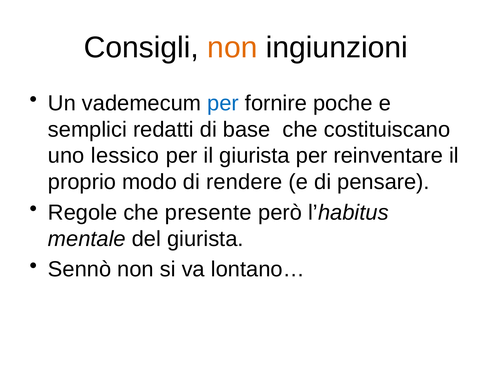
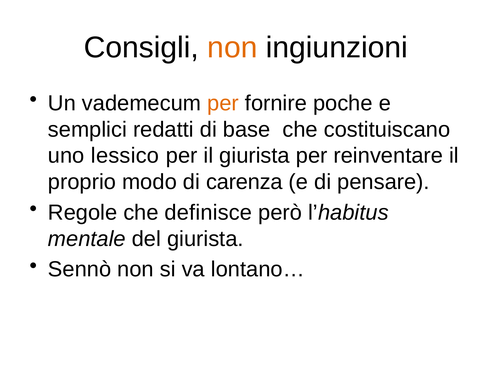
per at (223, 103) colour: blue -> orange
rendere: rendere -> carenza
presente: presente -> definisce
